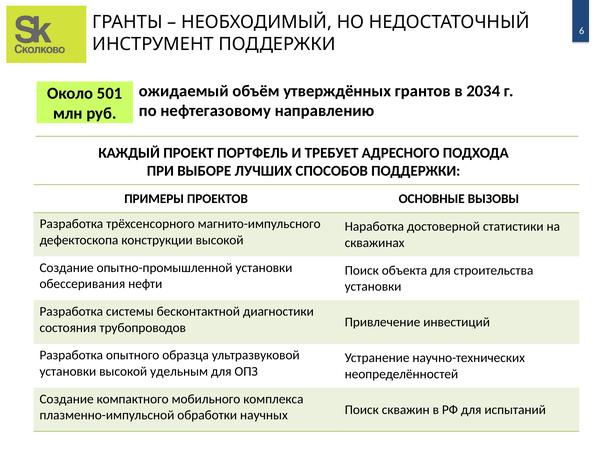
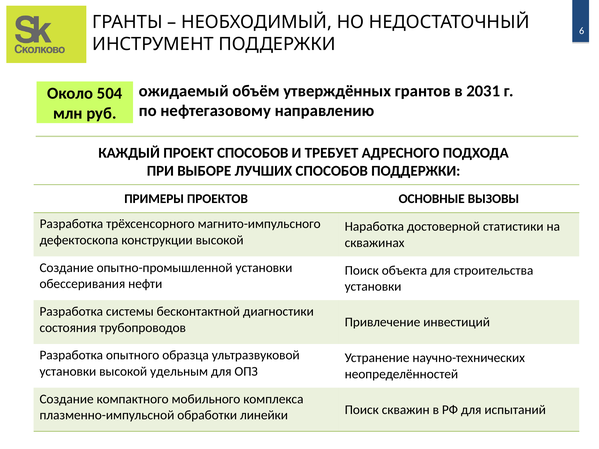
2034: 2034 -> 2031
501: 501 -> 504
ПРОЕКТ ПОРТФЕЛЬ: ПОРТФЕЛЬ -> СПОСОБОВ
научных: научных -> линейки
